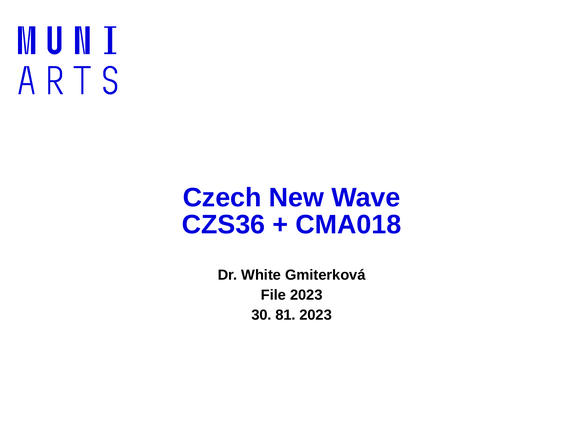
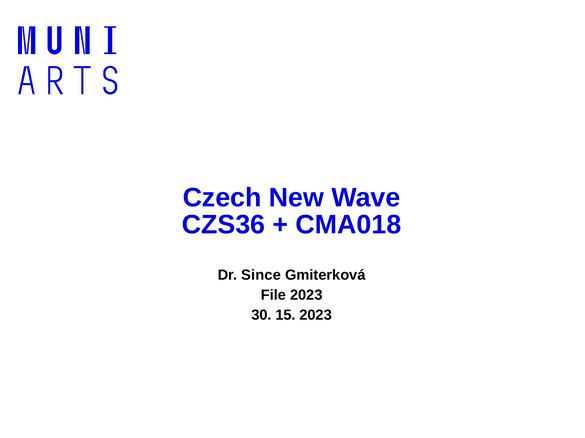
White: White -> Since
81: 81 -> 15
